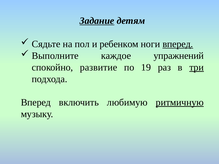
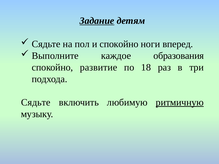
и ребенком: ребенком -> спокойно
вперед at (178, 44) underline: present -> none
упражнений: упражнений -> образования
19: 19 -> 18
три underline: present -> none
Вперед at (36, 103): Вперед -> Сядьте
